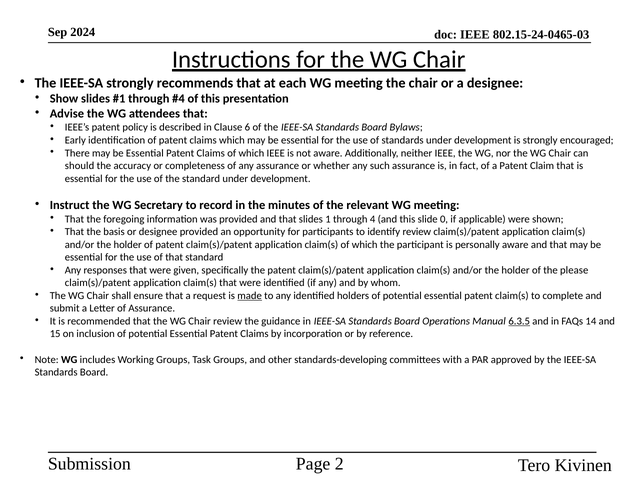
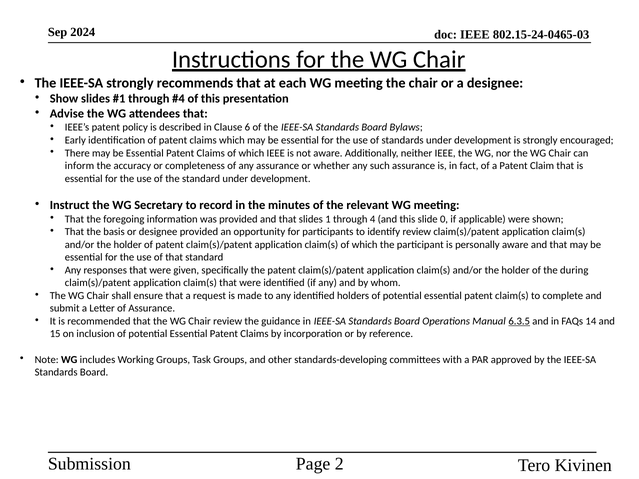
should: should -> inform
please: please -> during
made underline: present -> none
